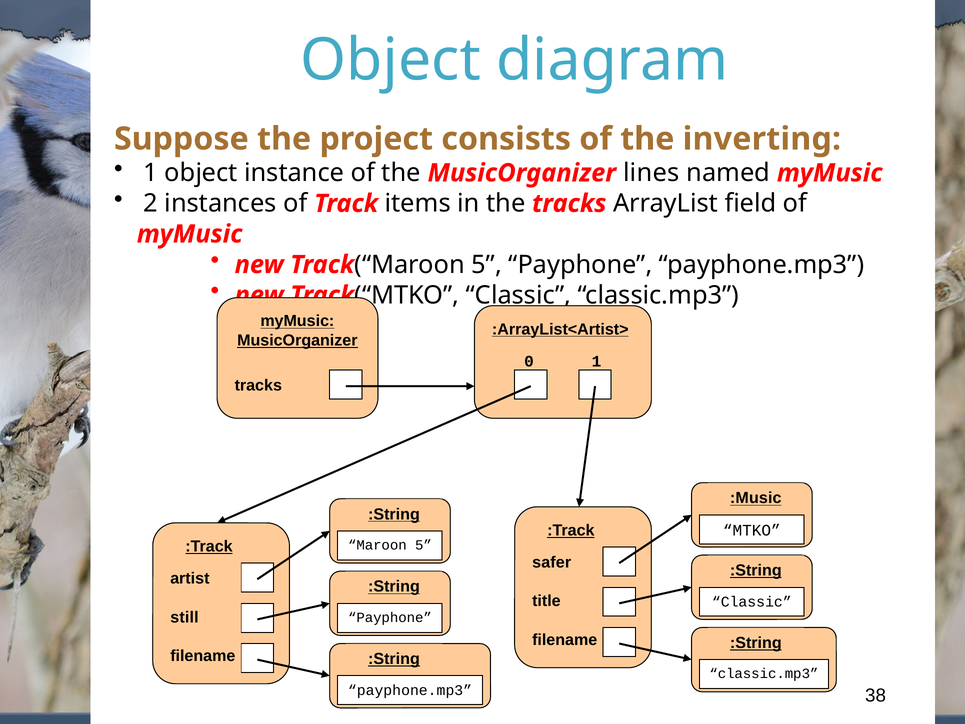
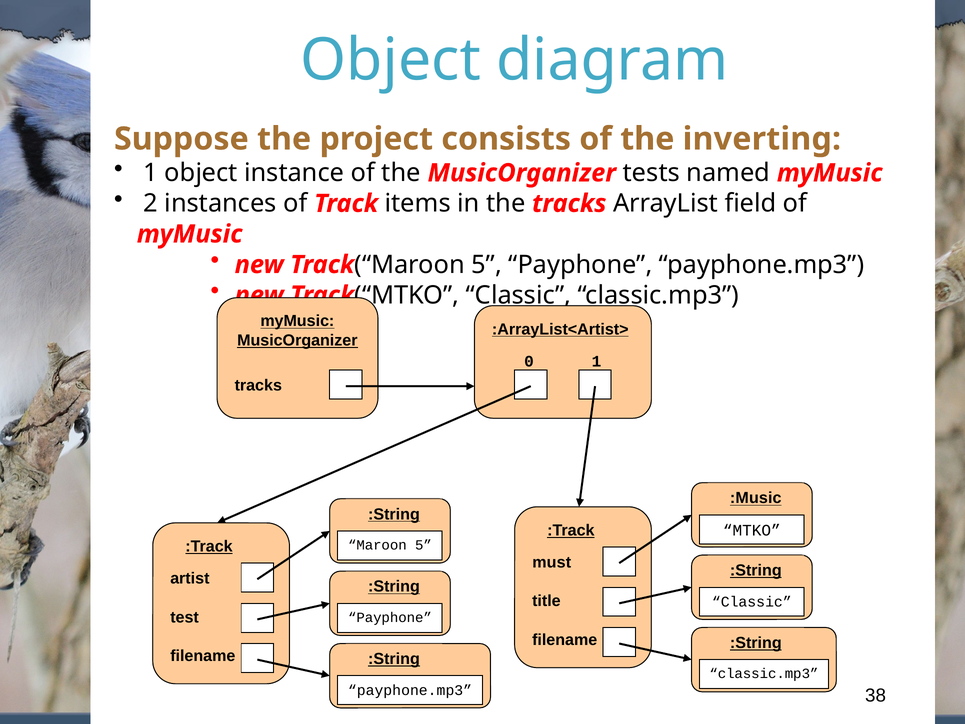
lines: lines -> tests
safer: safer -> must
still: still -> test
